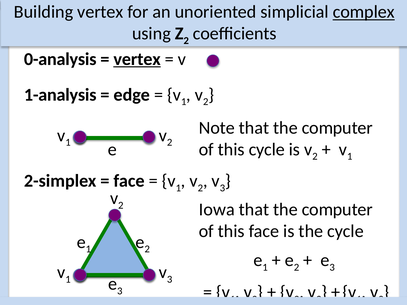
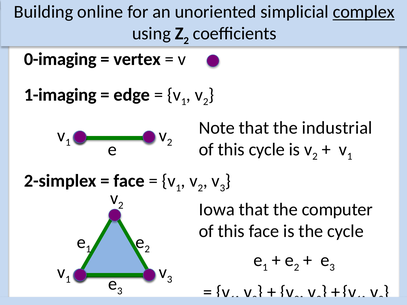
Building vertex: vertex -> online
0-analysis: 0-analysis -> 0-imaging
vertex at (137, 59) underline: present -> none
1-analysis: 1-analysis -> 1-imaging
Note that the computer: computer -> industrial
